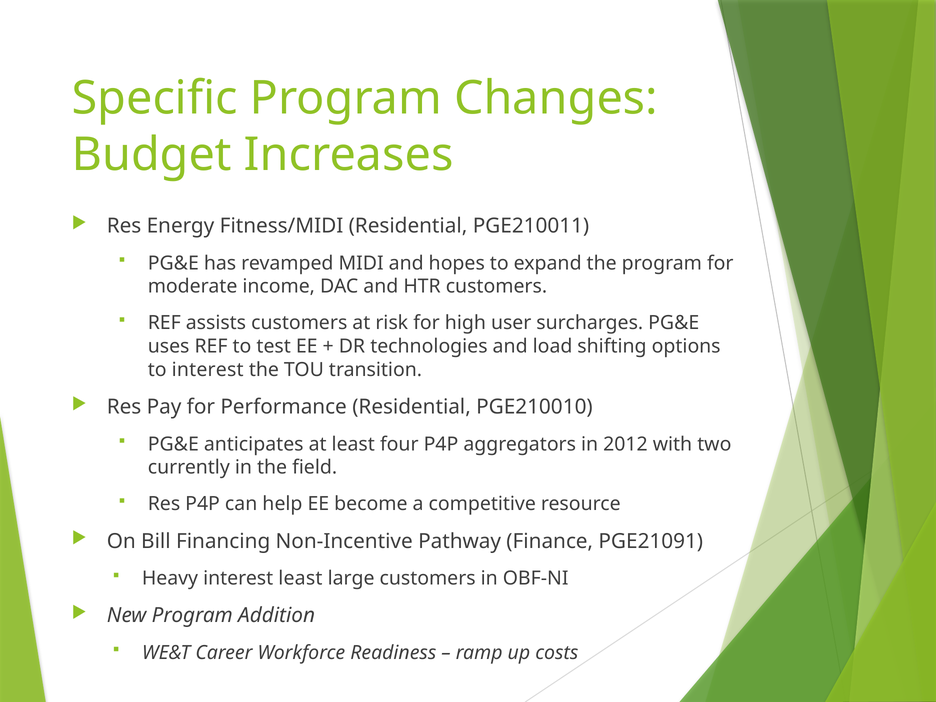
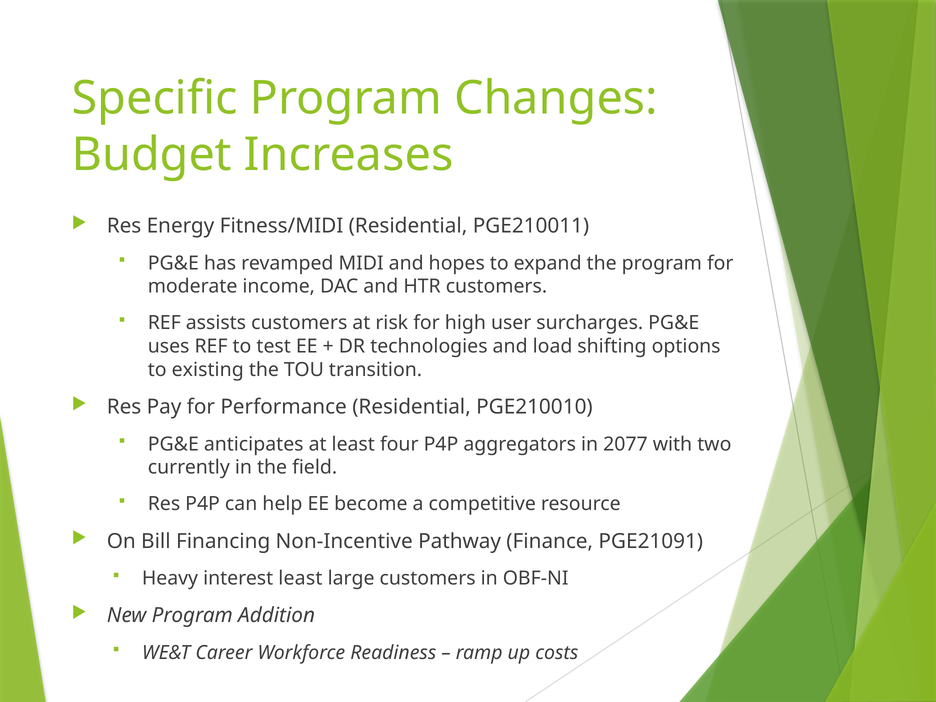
to interest: interest -> existing
2012: 2012 -> 2077
